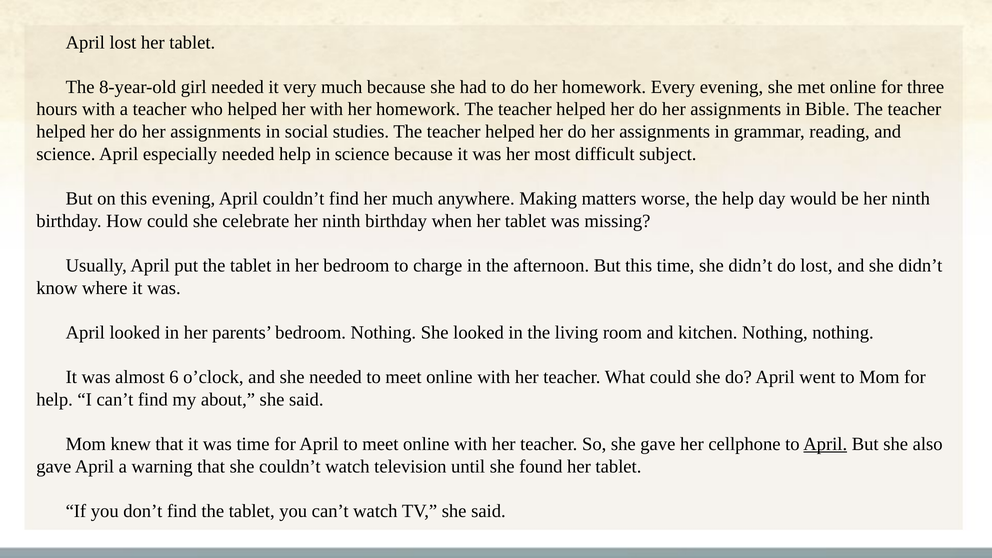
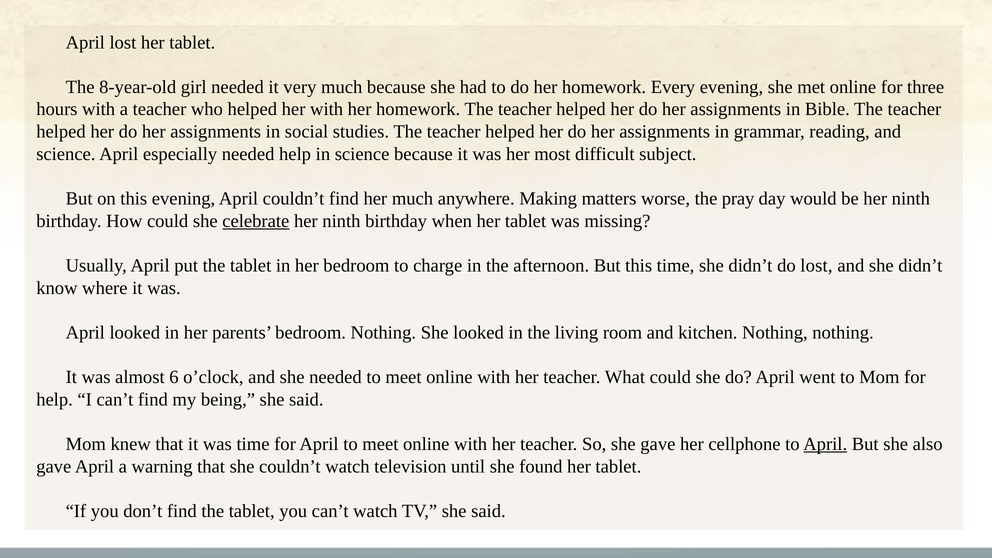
the help: help -> pray
celebrate underline: none -> present
about: about -> being
